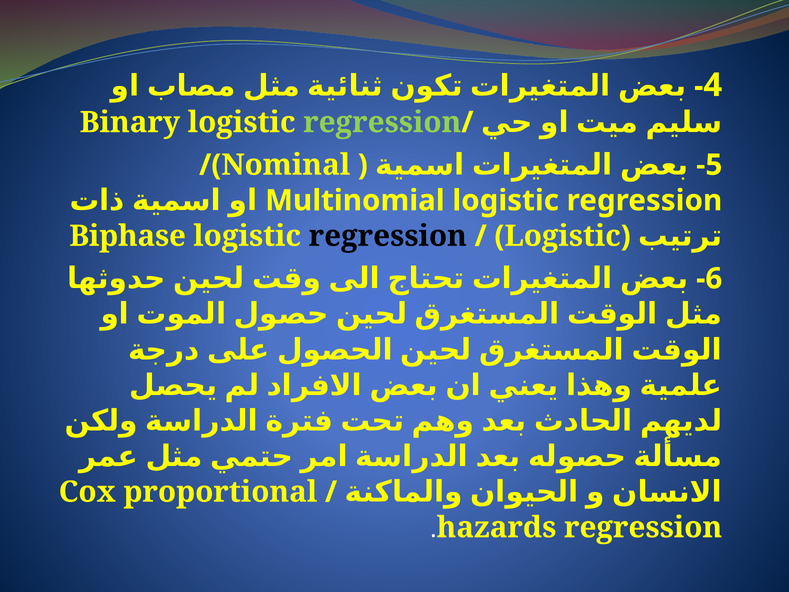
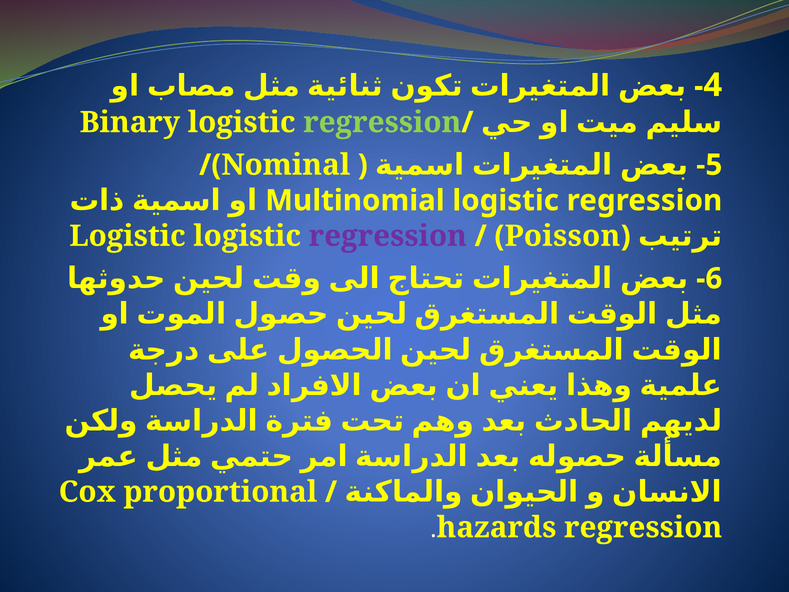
Biphase at (128, 236): Biphase -> Logistic
regression at (388, 236) colour: black -> purple
Logistic at (563, 236): Logistic -> Poisson
